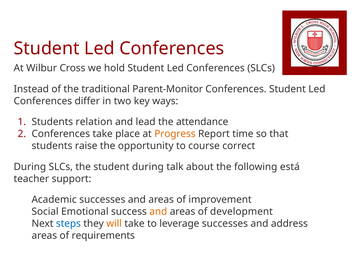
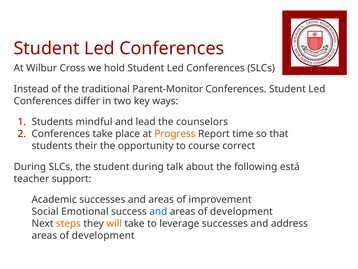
relation: relation -> mindful
attendance: attendance -> counselors
raise: raise -> their
and at (158, 211) colour: orange -> blue
steps colour: blue -> orange
requirements at (103, 235): requirements -> development
